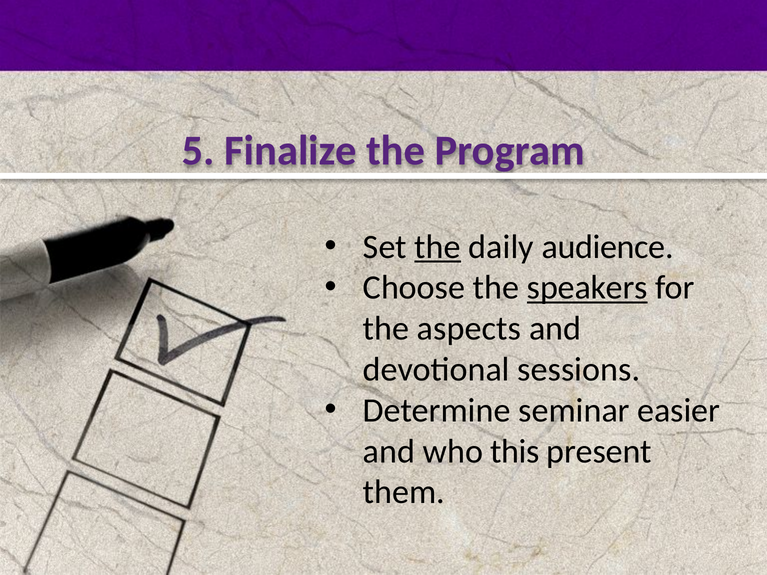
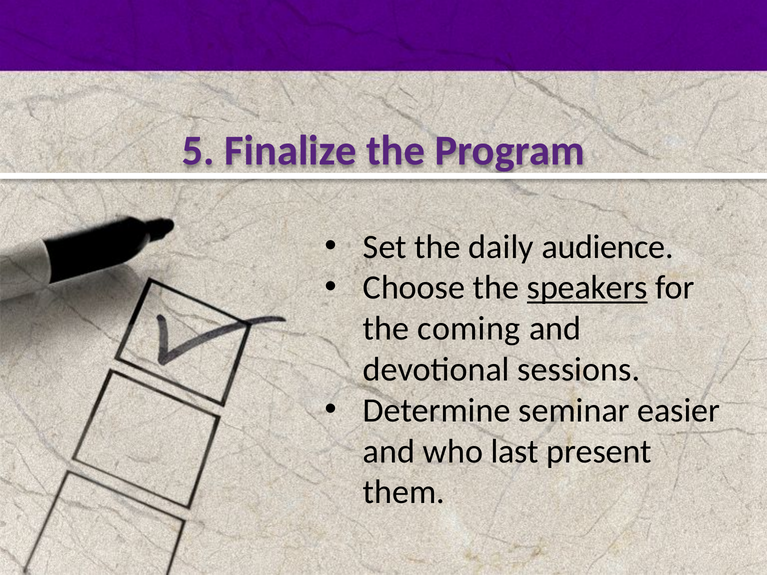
the at (438, 247) underline: present -> none
aspects: aspects -> coming
this: this -> last
